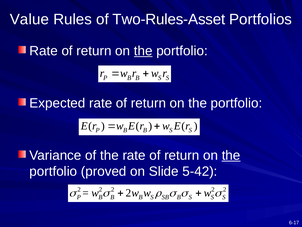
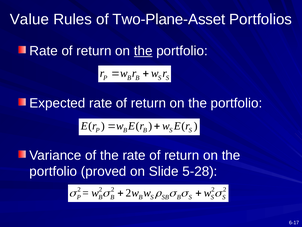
Two-Rules-Asset: Two-Rules-Asset -> Two-Plane-Asset
the at (231, 155) underline: present -> none
5-42: 5-42 -> 5-28
